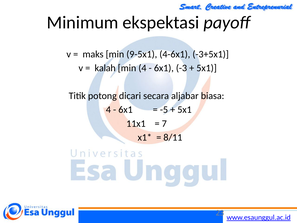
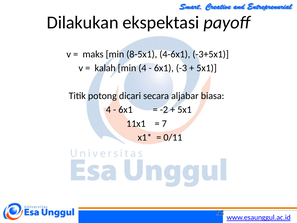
Minimum: Minimum -> Dilakukan
9-5x1: 9-5x1 -> 8-5x1
-5: -5 -> -2
8/11: 8/11 -> 0/11
